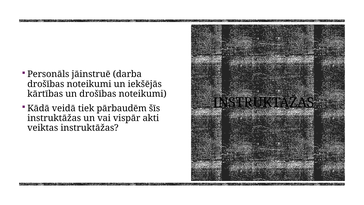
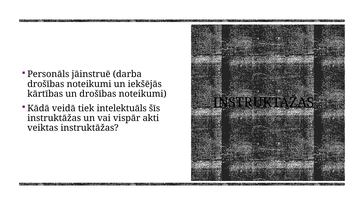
pārbaudēm: pārbaudēm -> intelektuāls
